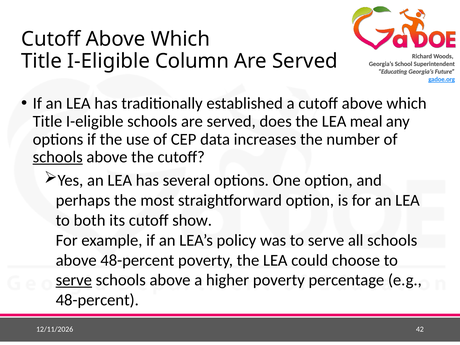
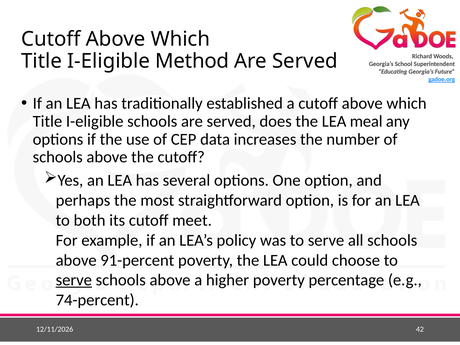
Column: Column -> Method
schools at (58, 157) underline: present -> none
show: show -> meet
above 48-percent: 48-percent -> 91-percent
48-percent at (97, 300): 48-percent -> 74-percent
